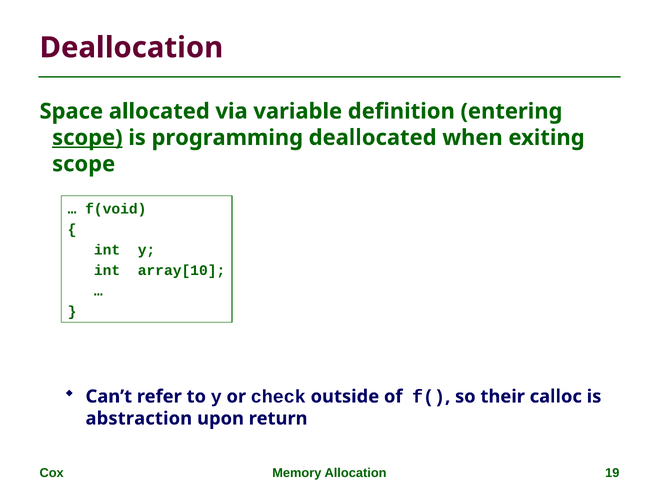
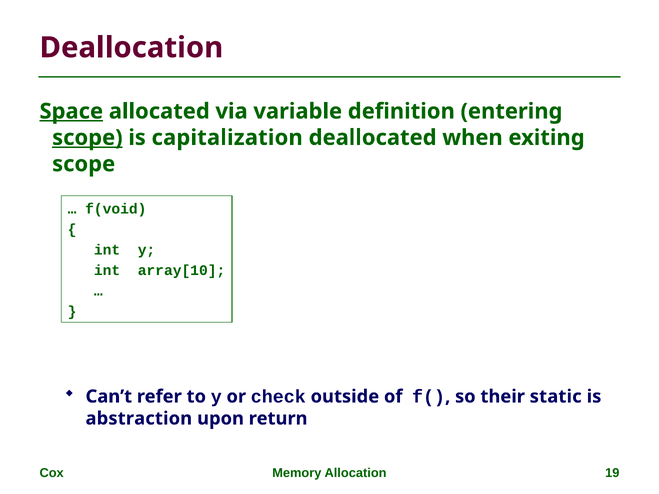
Space underline: none -> present
programming: programming -> capitalization
calloc: calloc -> static
